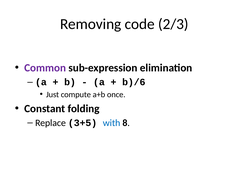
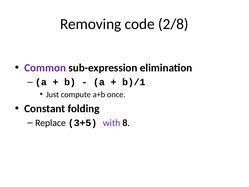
2/3: 2/3 -> 2/8
b)/6: b)/6 -> b)/1
with colour: blue -> purple
